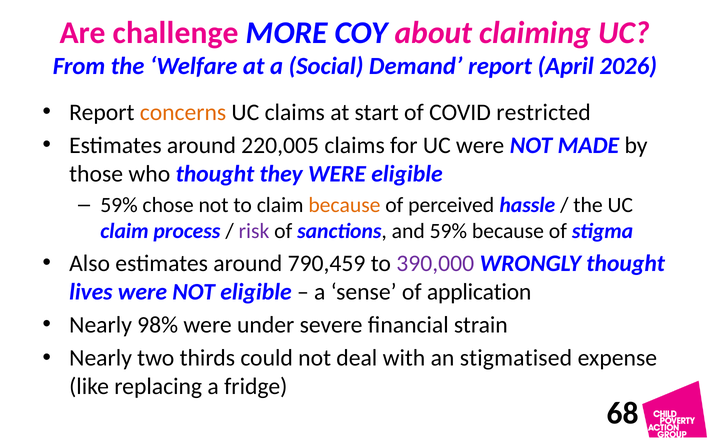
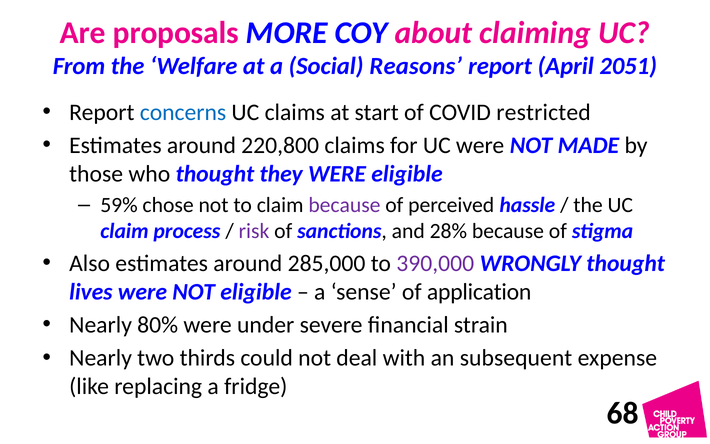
challenge: challenge -> proposals
Demand: Demand -> Reasons
2026: 2026 -> 2051
concerns colour: orange -> blue
220,005: 220,005 -> 220,800
because at (344, 205) colour: orange -> purple
and 59%: 59% -> 28%
790,459: 790,459 -> 285,000
98%: 98% -> 80%
stigmatised: stigmatised -> subsequent
